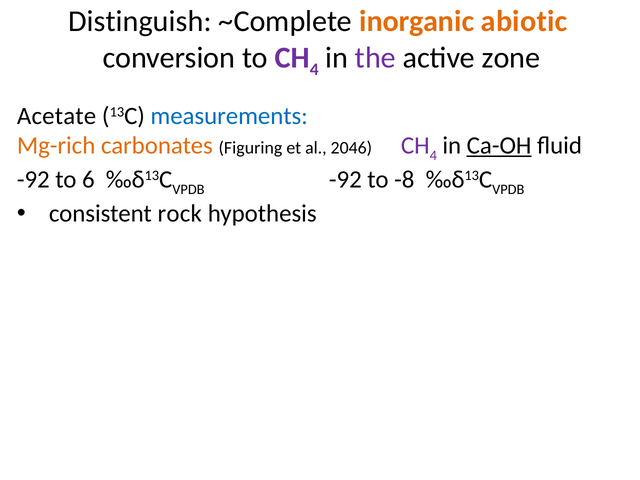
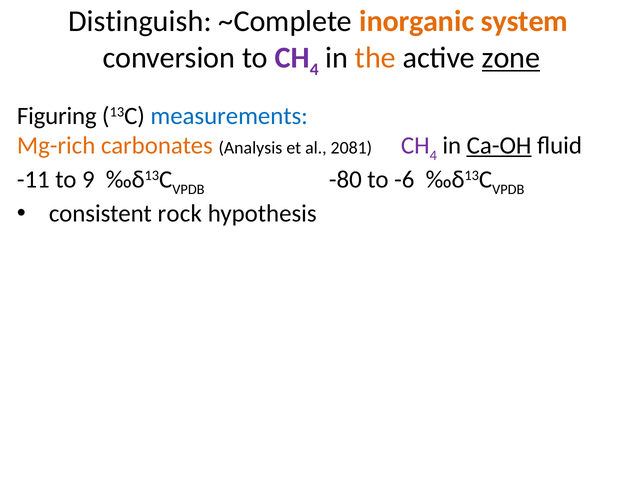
abiotic: abiotic -> system
the colour: purple -> orange
zone underline: none -> present
Acetate: Acetate -> Figuring
Figuring: Figuring -> Analysis
2046: 2046 -> 2081
-92 at (33, 180): -92 -> -11
6: 6 -> 9
-92 at (345, 180): -92 -> -80
-8: -8 -> -6
